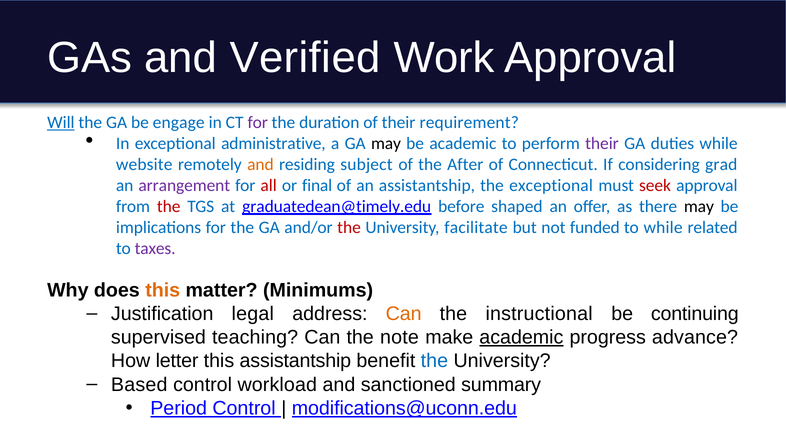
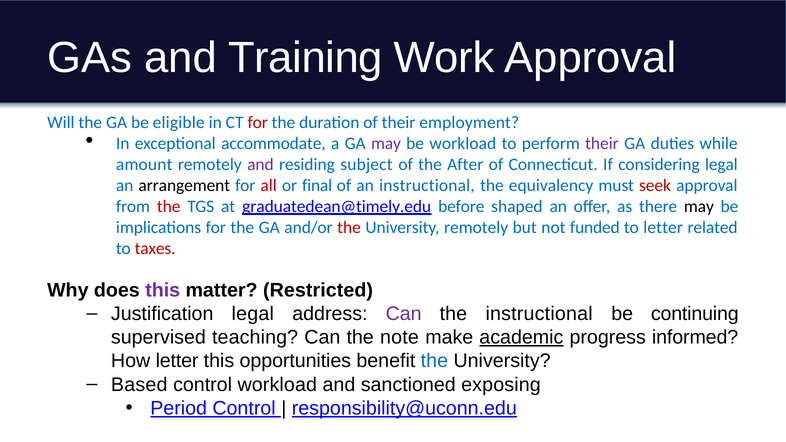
Verified: Verified -> Training
Will underline: present -> none
engage: engage -> eligible
for at (258, 123) colour: purple -> red
requirement: requirement -> employment
administrative: administrative -> accommodate
may at (386, 144) colour: black -> purple
be academic: academic -> workload
website: website -> amount
and at (260, 164) colour: orange -> purple
considering grad: grad -> legal
arrangement colour: purple -> black
an assistantship: assistantship -> instructional
the exceptional: exceptional -> equivalency
University facilitate: facilitate -> remotely
to while: while -> letter
taxes colour: purple -> red
this at (163, 290) colour: orange -> purple
Minimums: Minimums -> Restricted
Can at (404, 314) colour: orange -> purple
advance: advance -> informed
this assistantship: assistantship -> opportunities
summary: summary -> exposing
modifications@uconn.edu: modifications@uconn.edu -> responsibility@uconn.edu
